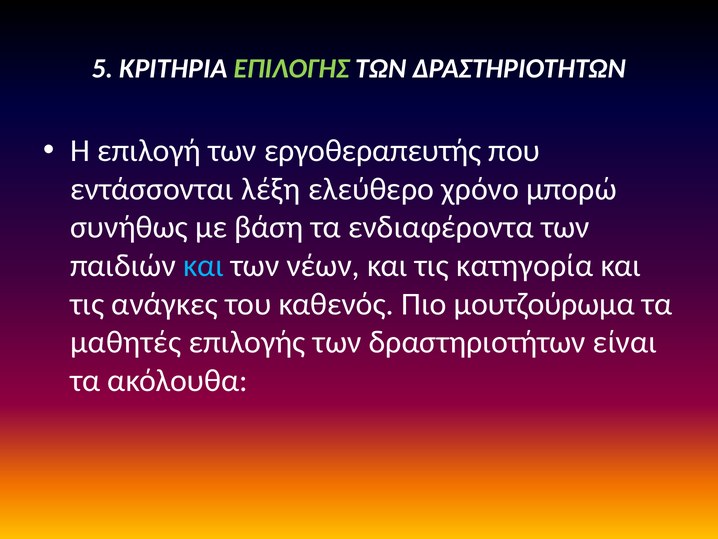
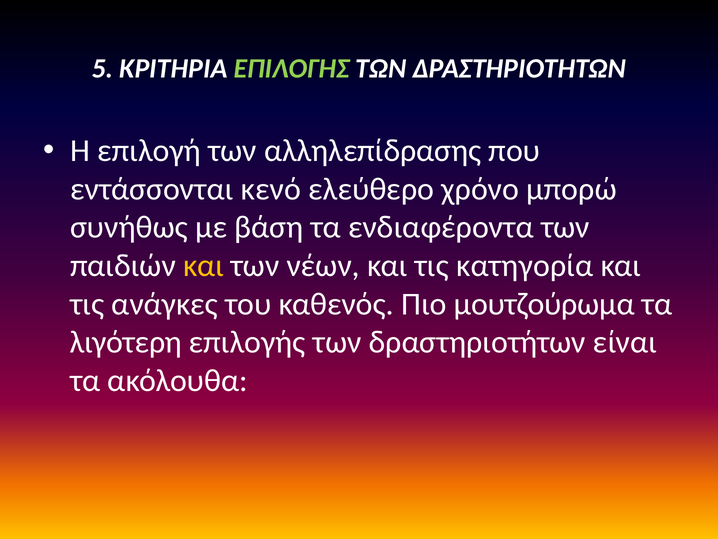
εργοθεραπευτής: εργοθεραπευτής -> αλληλεπίδρασης
λέξη: λέξη -> κενό
και at (203, 266) colour: light blue -> yellow
μαθητές: μαθητές -> λιγότερη
